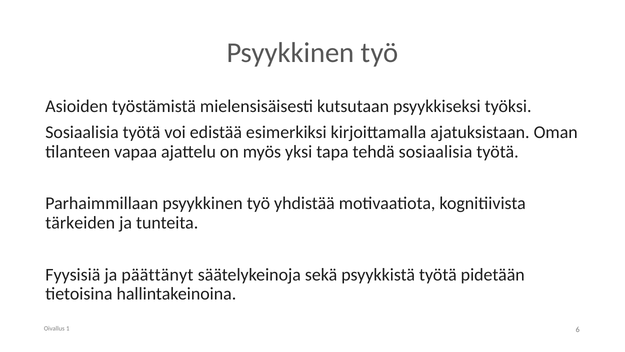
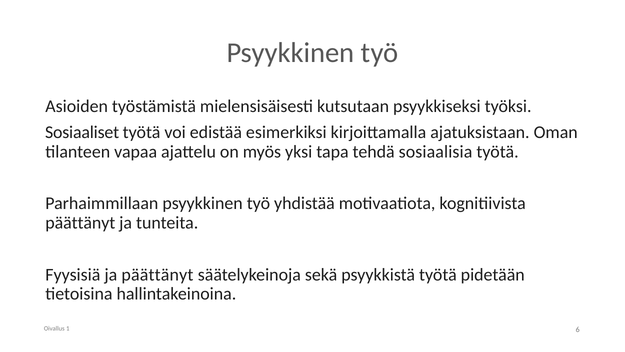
Sosiaalisia at (82, 132): Sosiaalisia -> Sosiaaliset
tärkeiden at (80, 223): tärkeiden -> päättänyt
